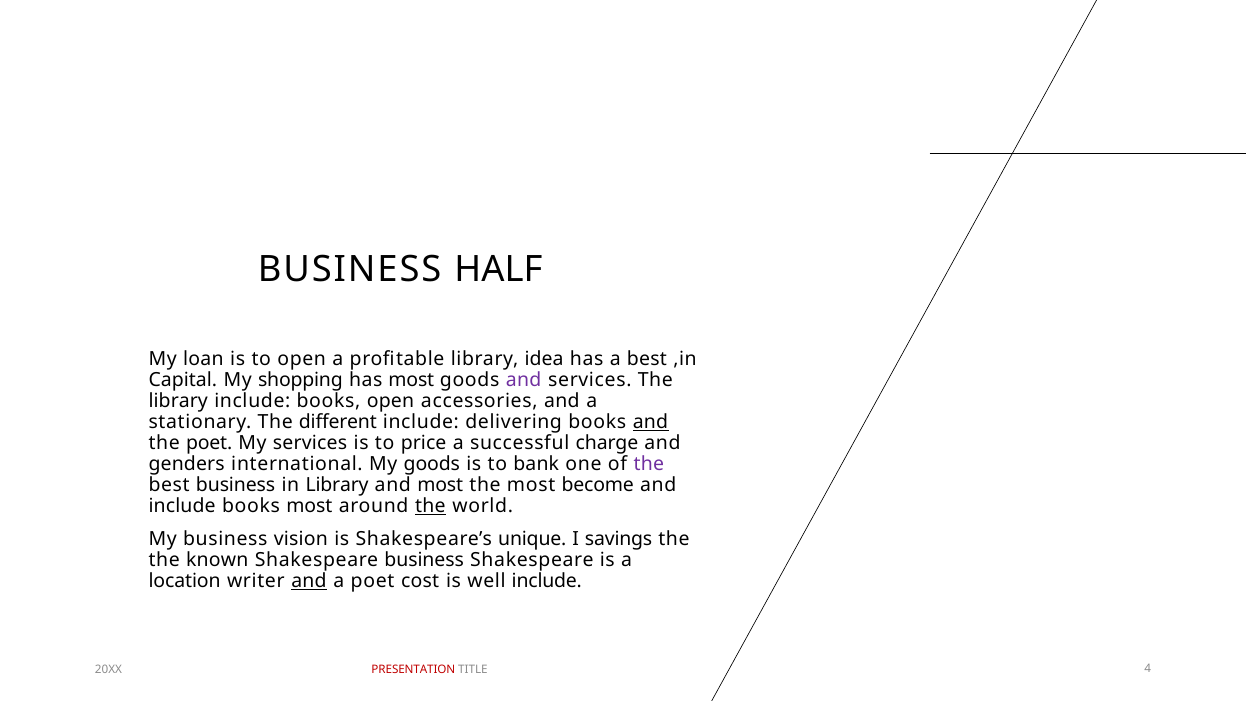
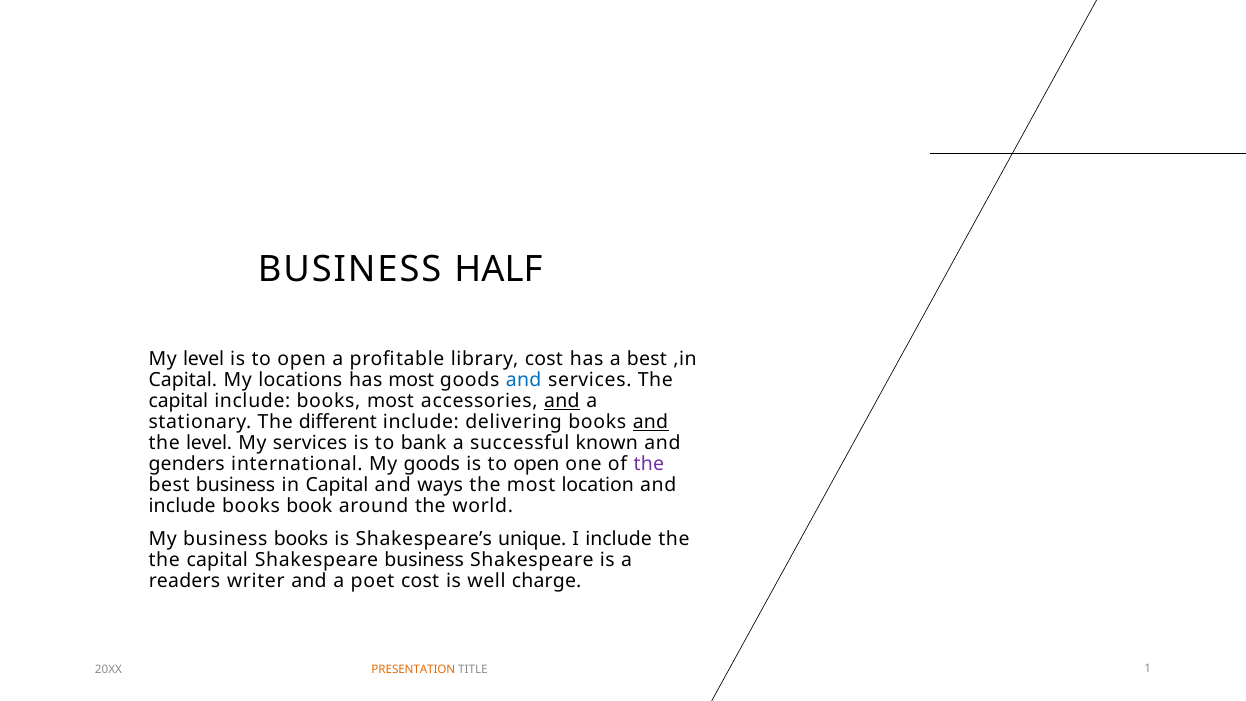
My loan: loan -> level
library idea: idea -> cost
shopping: shopping -> locations
and at (524, 380) colour: purple -> blue
library at (178, 401): library -> capital
books open: open -> most
and at (562, 401) underline: none -> present
the poet: poet -> level
price: price -> bank
charge: charge -> known
bank at (536, 464): bank -> open
in Library: Library -> Capital
and most: most -> ways
become: become -> location
books most: most -> book
the at (430, 506) underline: present -> none
business vision: vision -> books
I savings: savings -> include
known at (217, 560): known -> capital
location: location -> readers
and at (309, 581) underline: present -> none
well include: include -> charge
PRESENTATION colour: red -> orange
4: 4 -> 1
